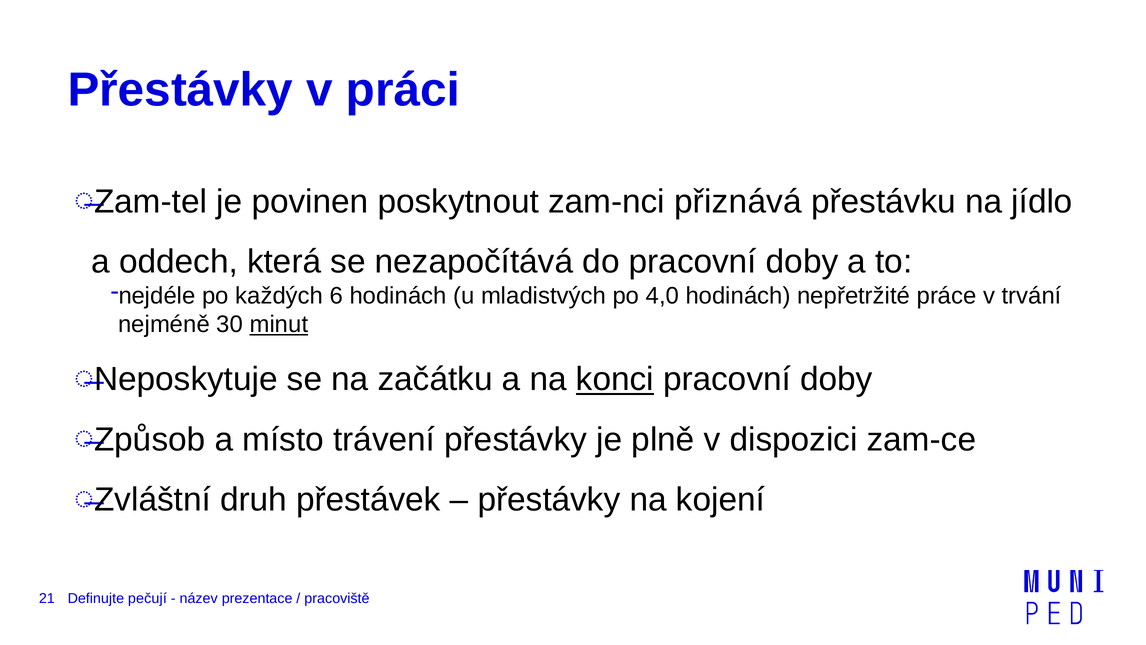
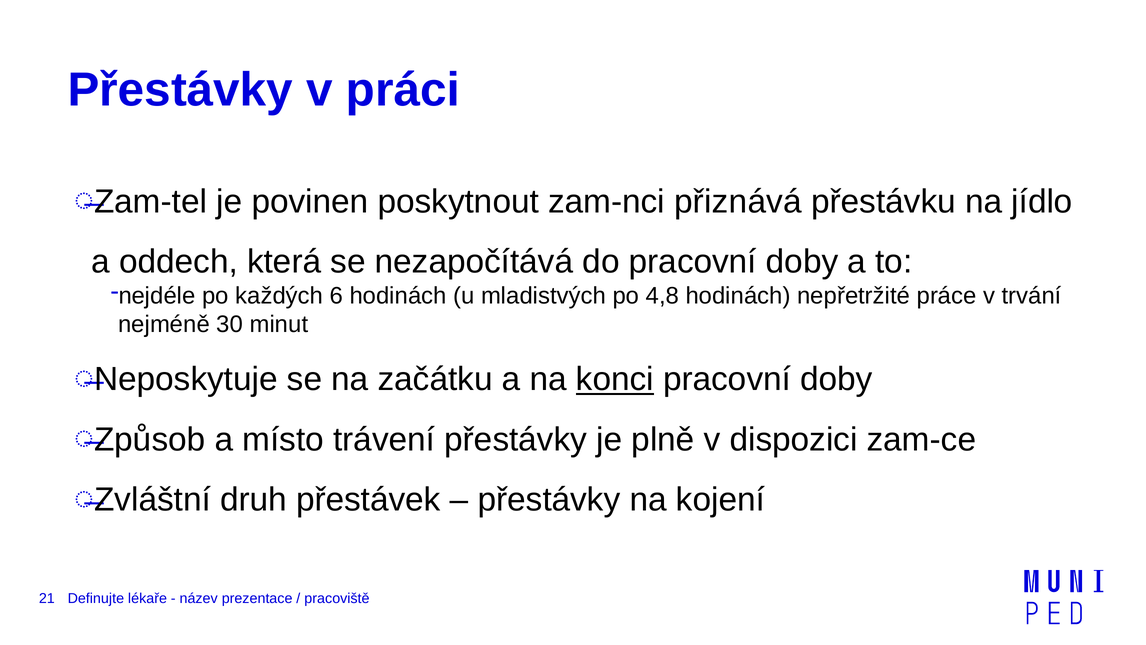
4,0: 4,0 -> 4,8
minut underline: present -> none
pečují: pečují -> lékaře
